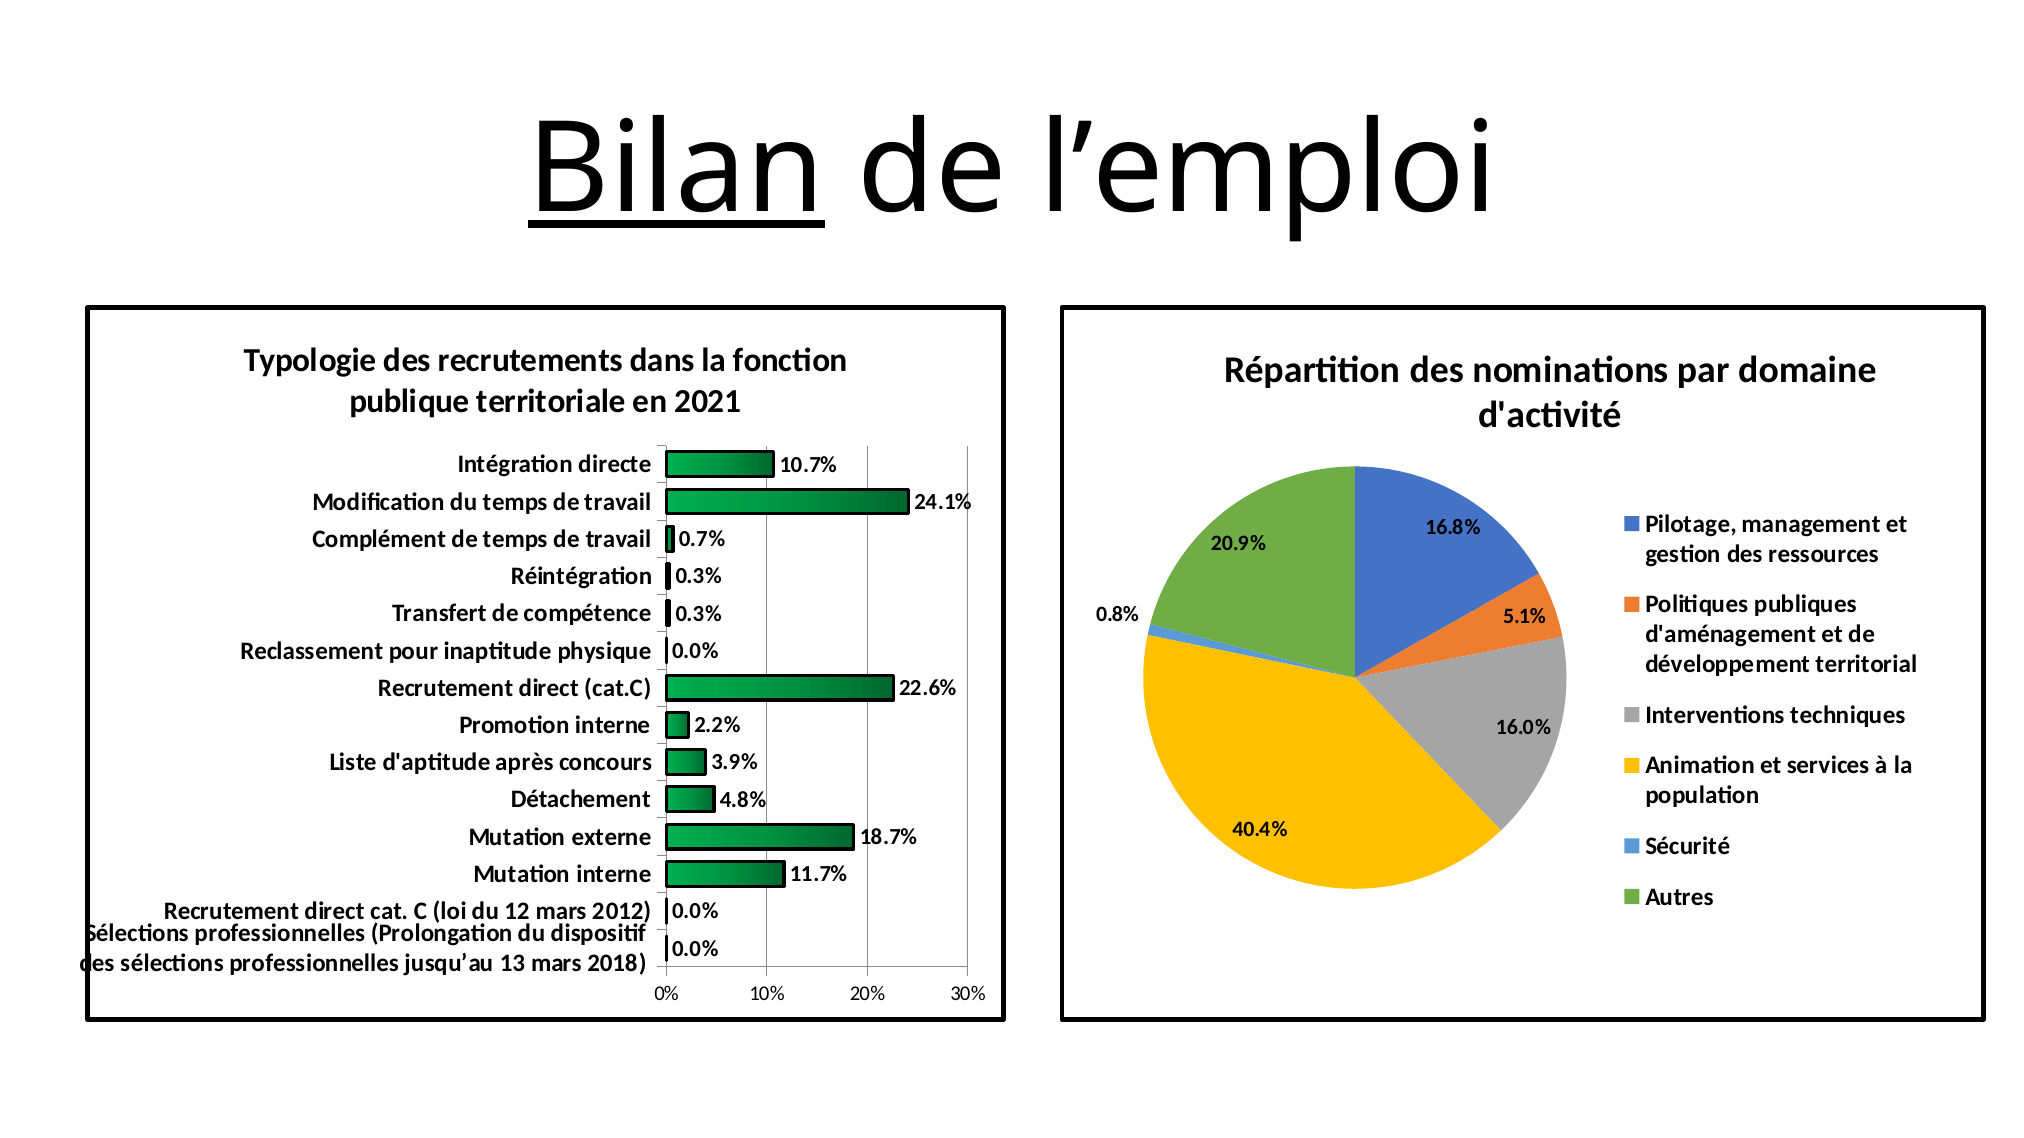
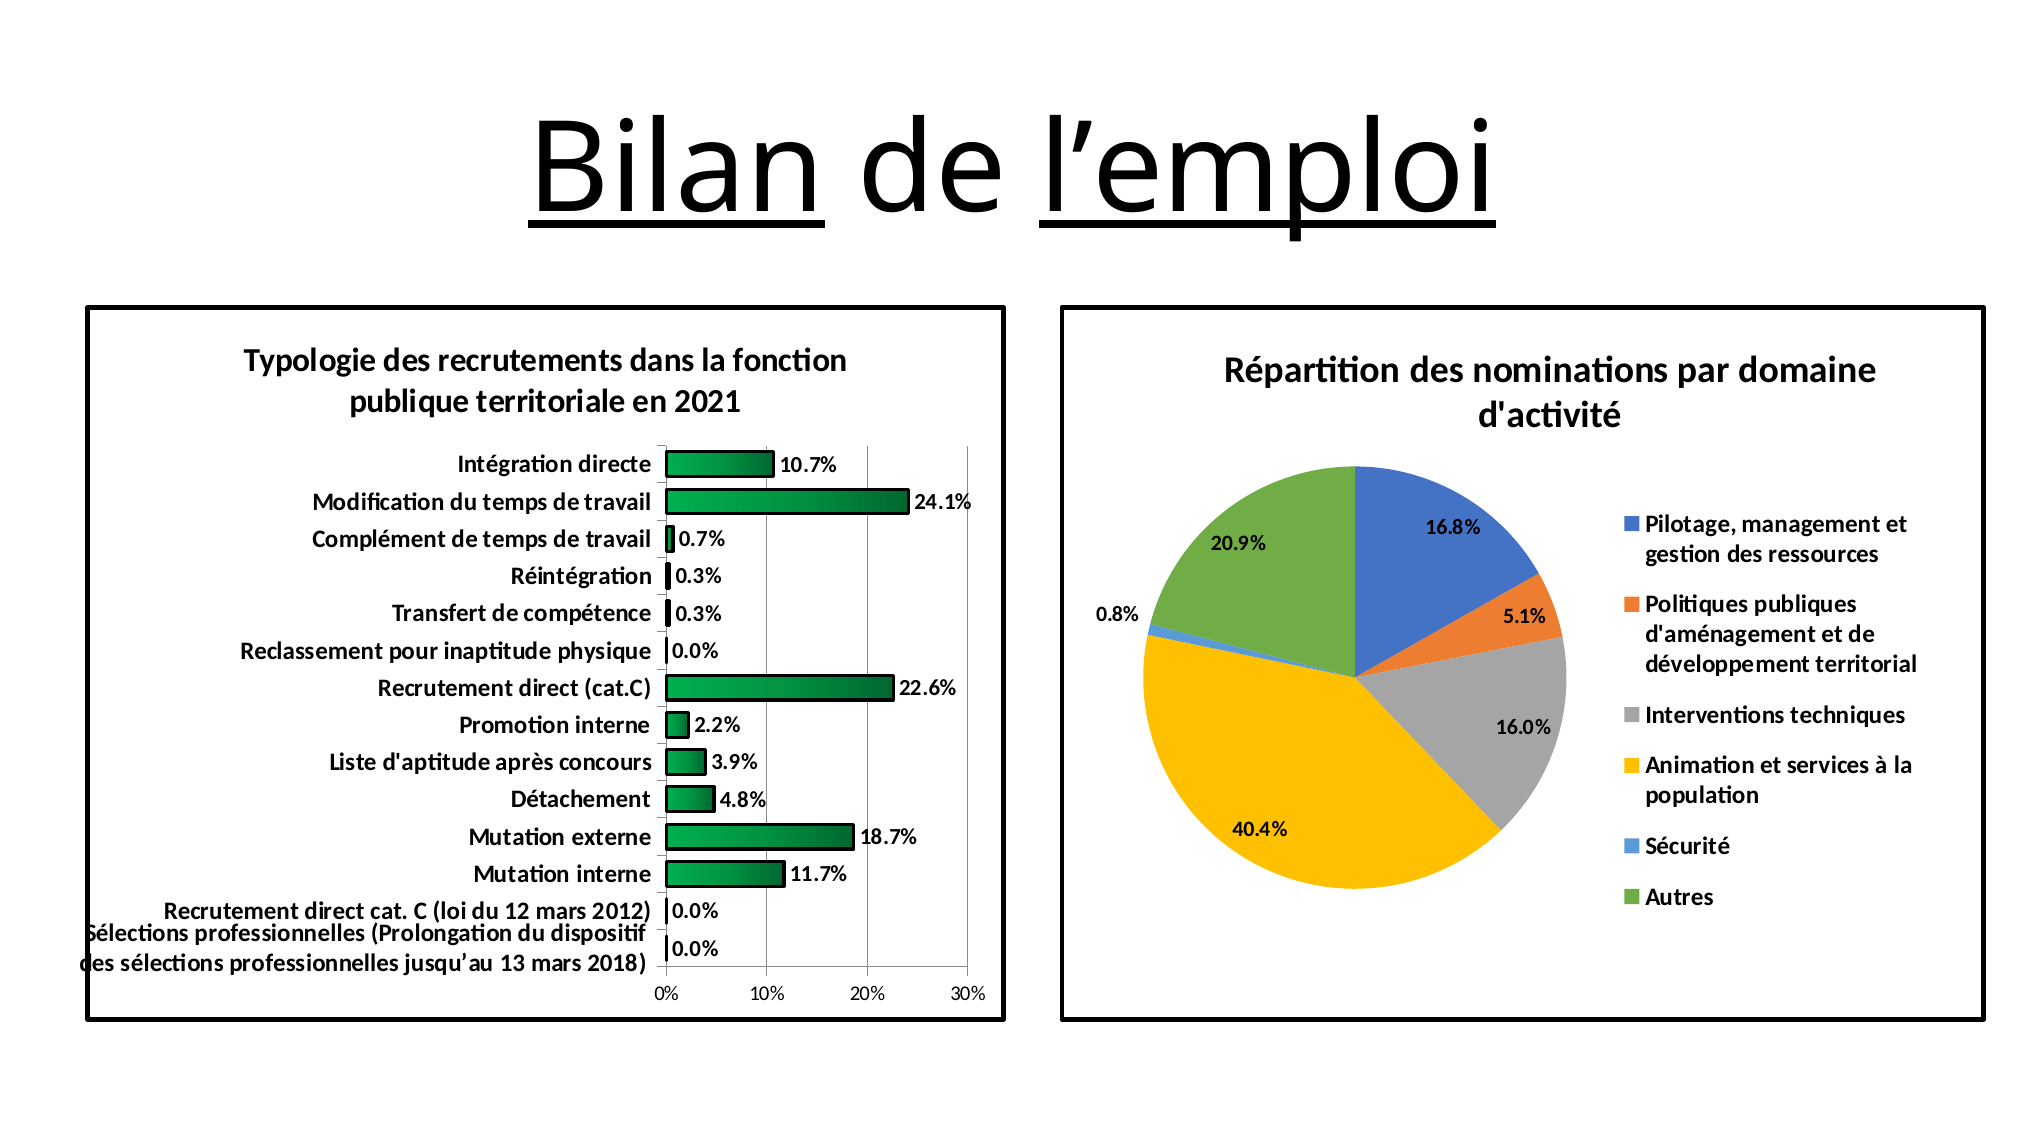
l’emploi underline: none -> present
